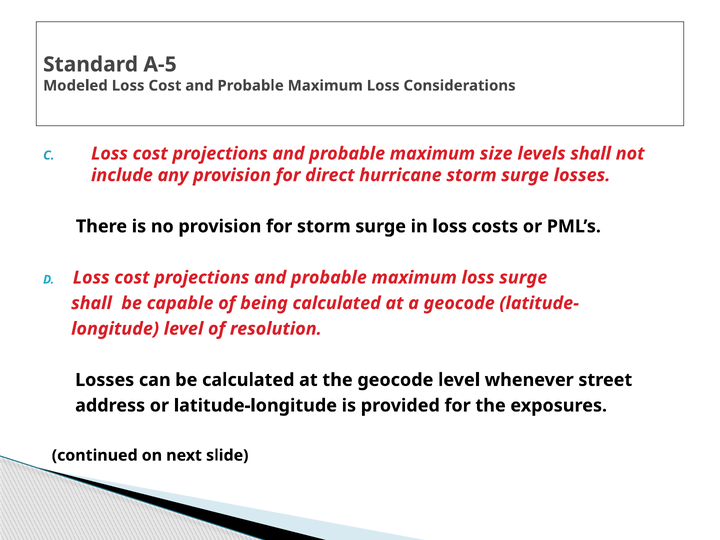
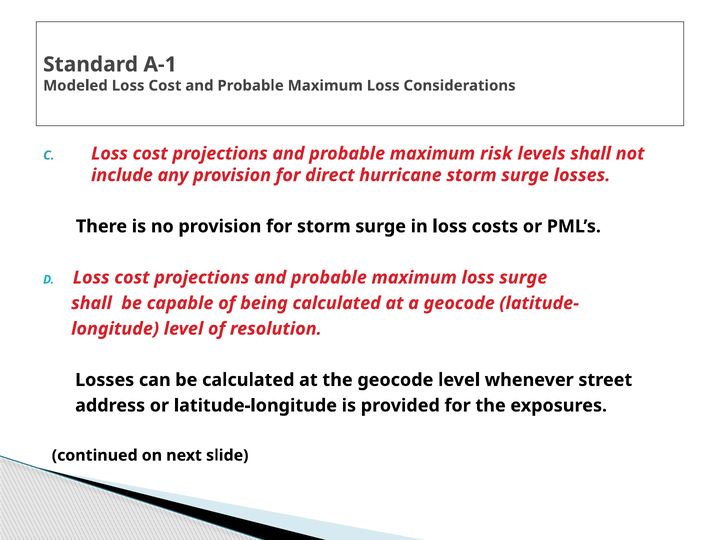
A-5: A-5 -> A-1
size: size -> risk
